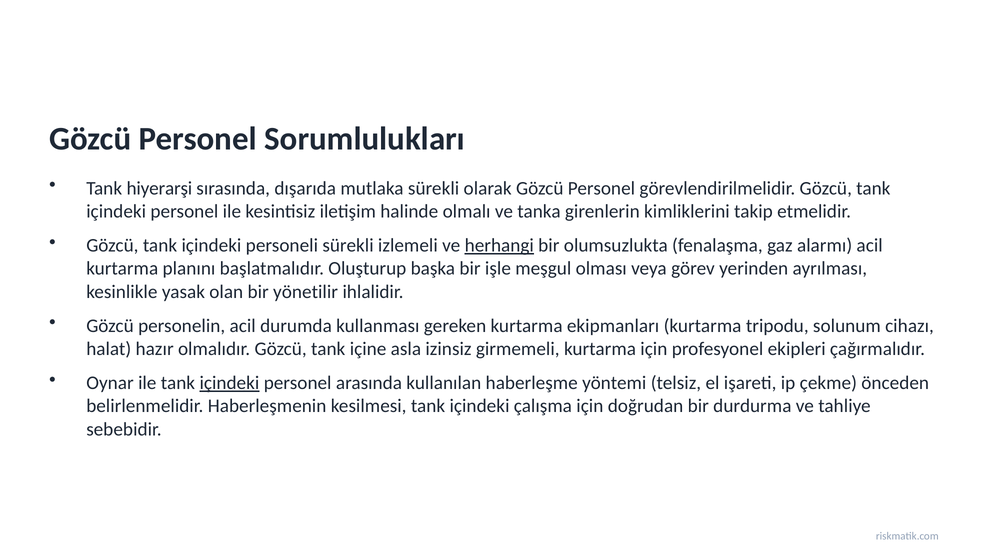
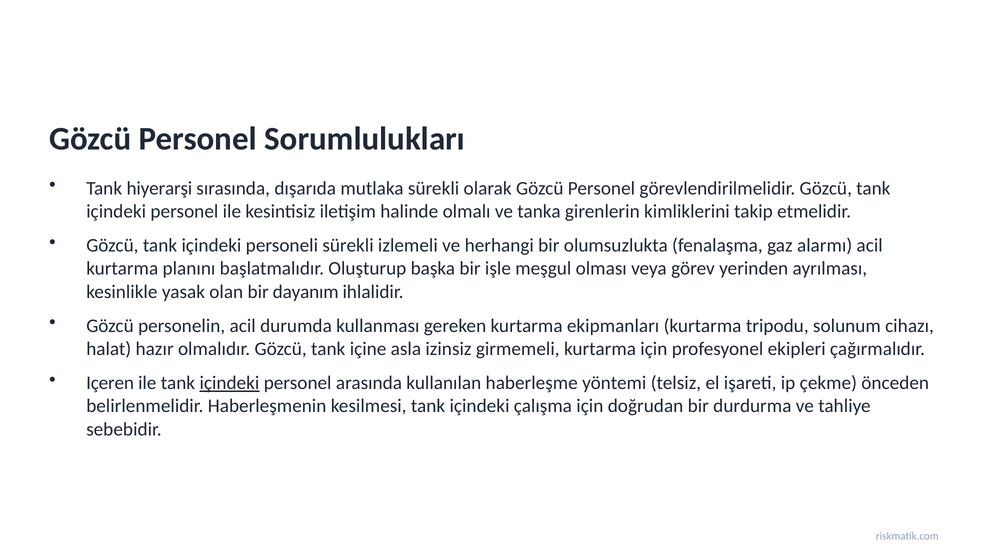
herhangi underline: present -> none
yönetilir: yönetilir -> dayanım
Oynar: Oynar -> Içeren
